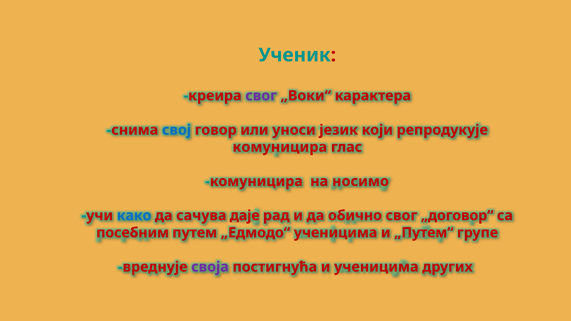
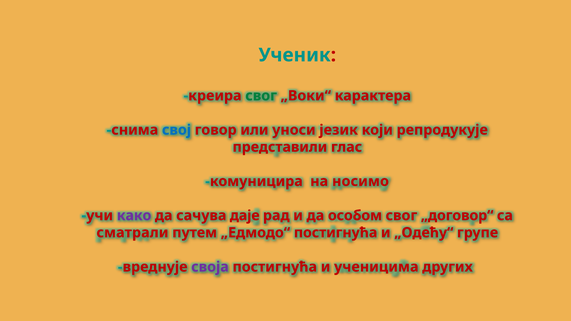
свог at (261, 96) colour: purple -> green
комуницира at (280, 147): комуницира -> представили
како colour: blue -> purple
обично: обично -> особом
посебним: посебним -> сматрали
„Едмодо“ ученицима: ученицима -> постигнућа
„Путем“: „Путем“ -> „Одећу“
